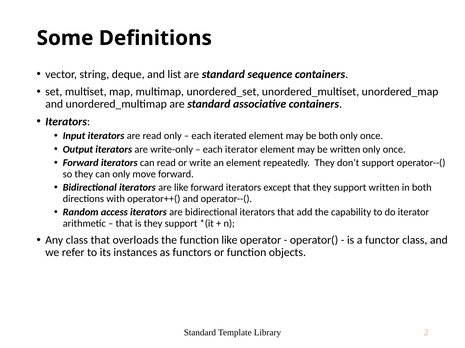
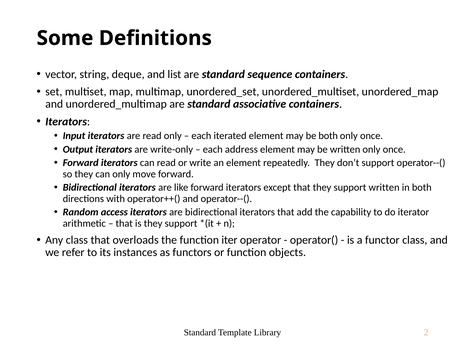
each iterator: iterator -> address
function like: like -> iter
